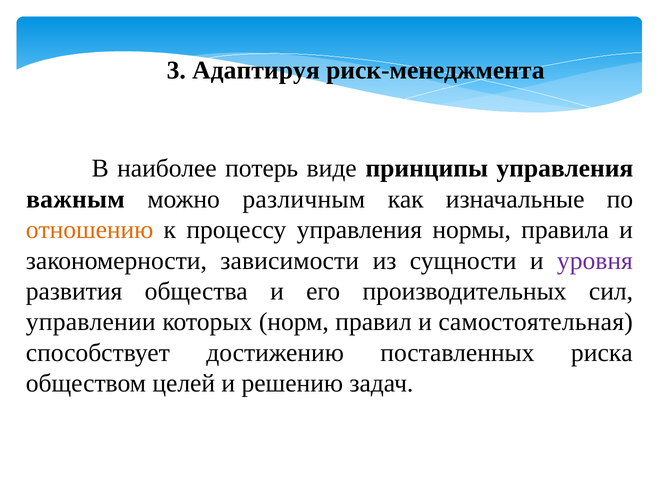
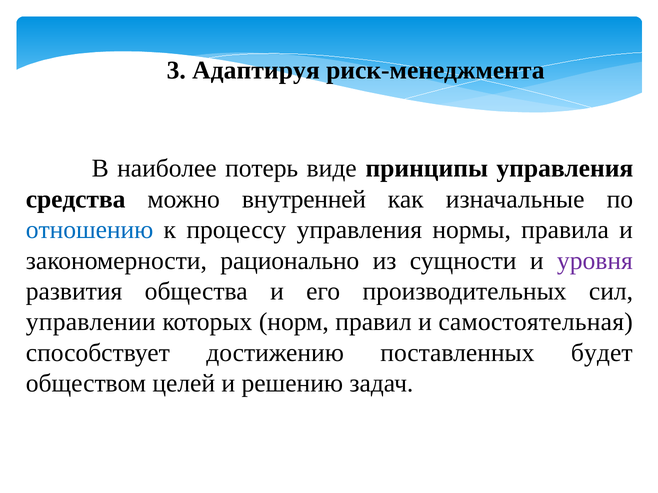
важным: важным -> средства
различным: различным -> внутренней
отношению colour: orange -> blue
зависимости: зависимости -> рационально
риска: риска -> будет
